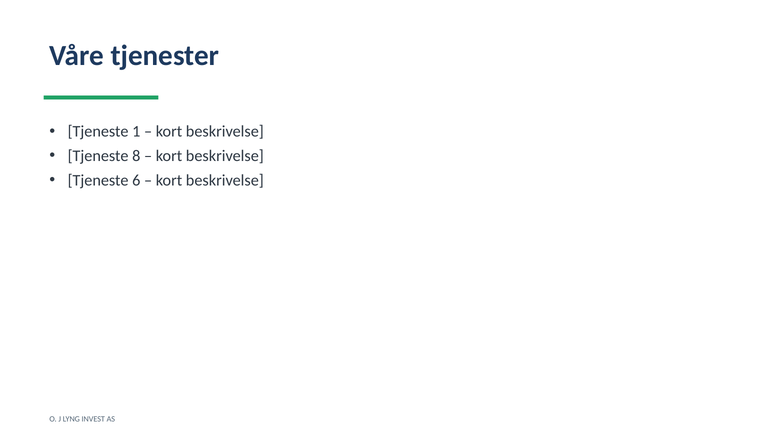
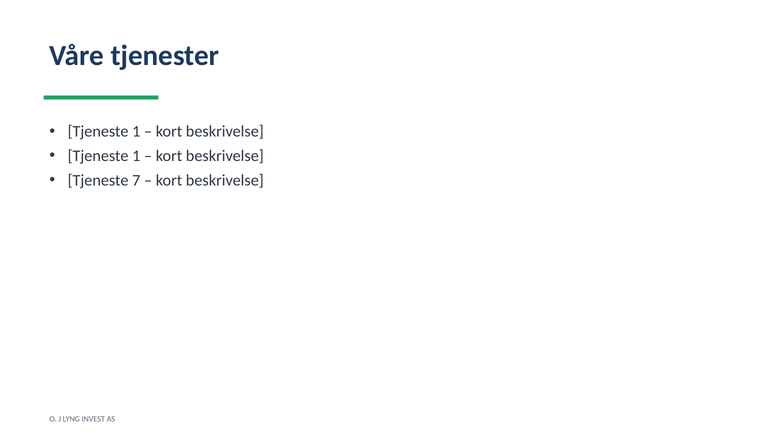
8 at (136, 156): 8 -> 1
6: 6 -> 7
